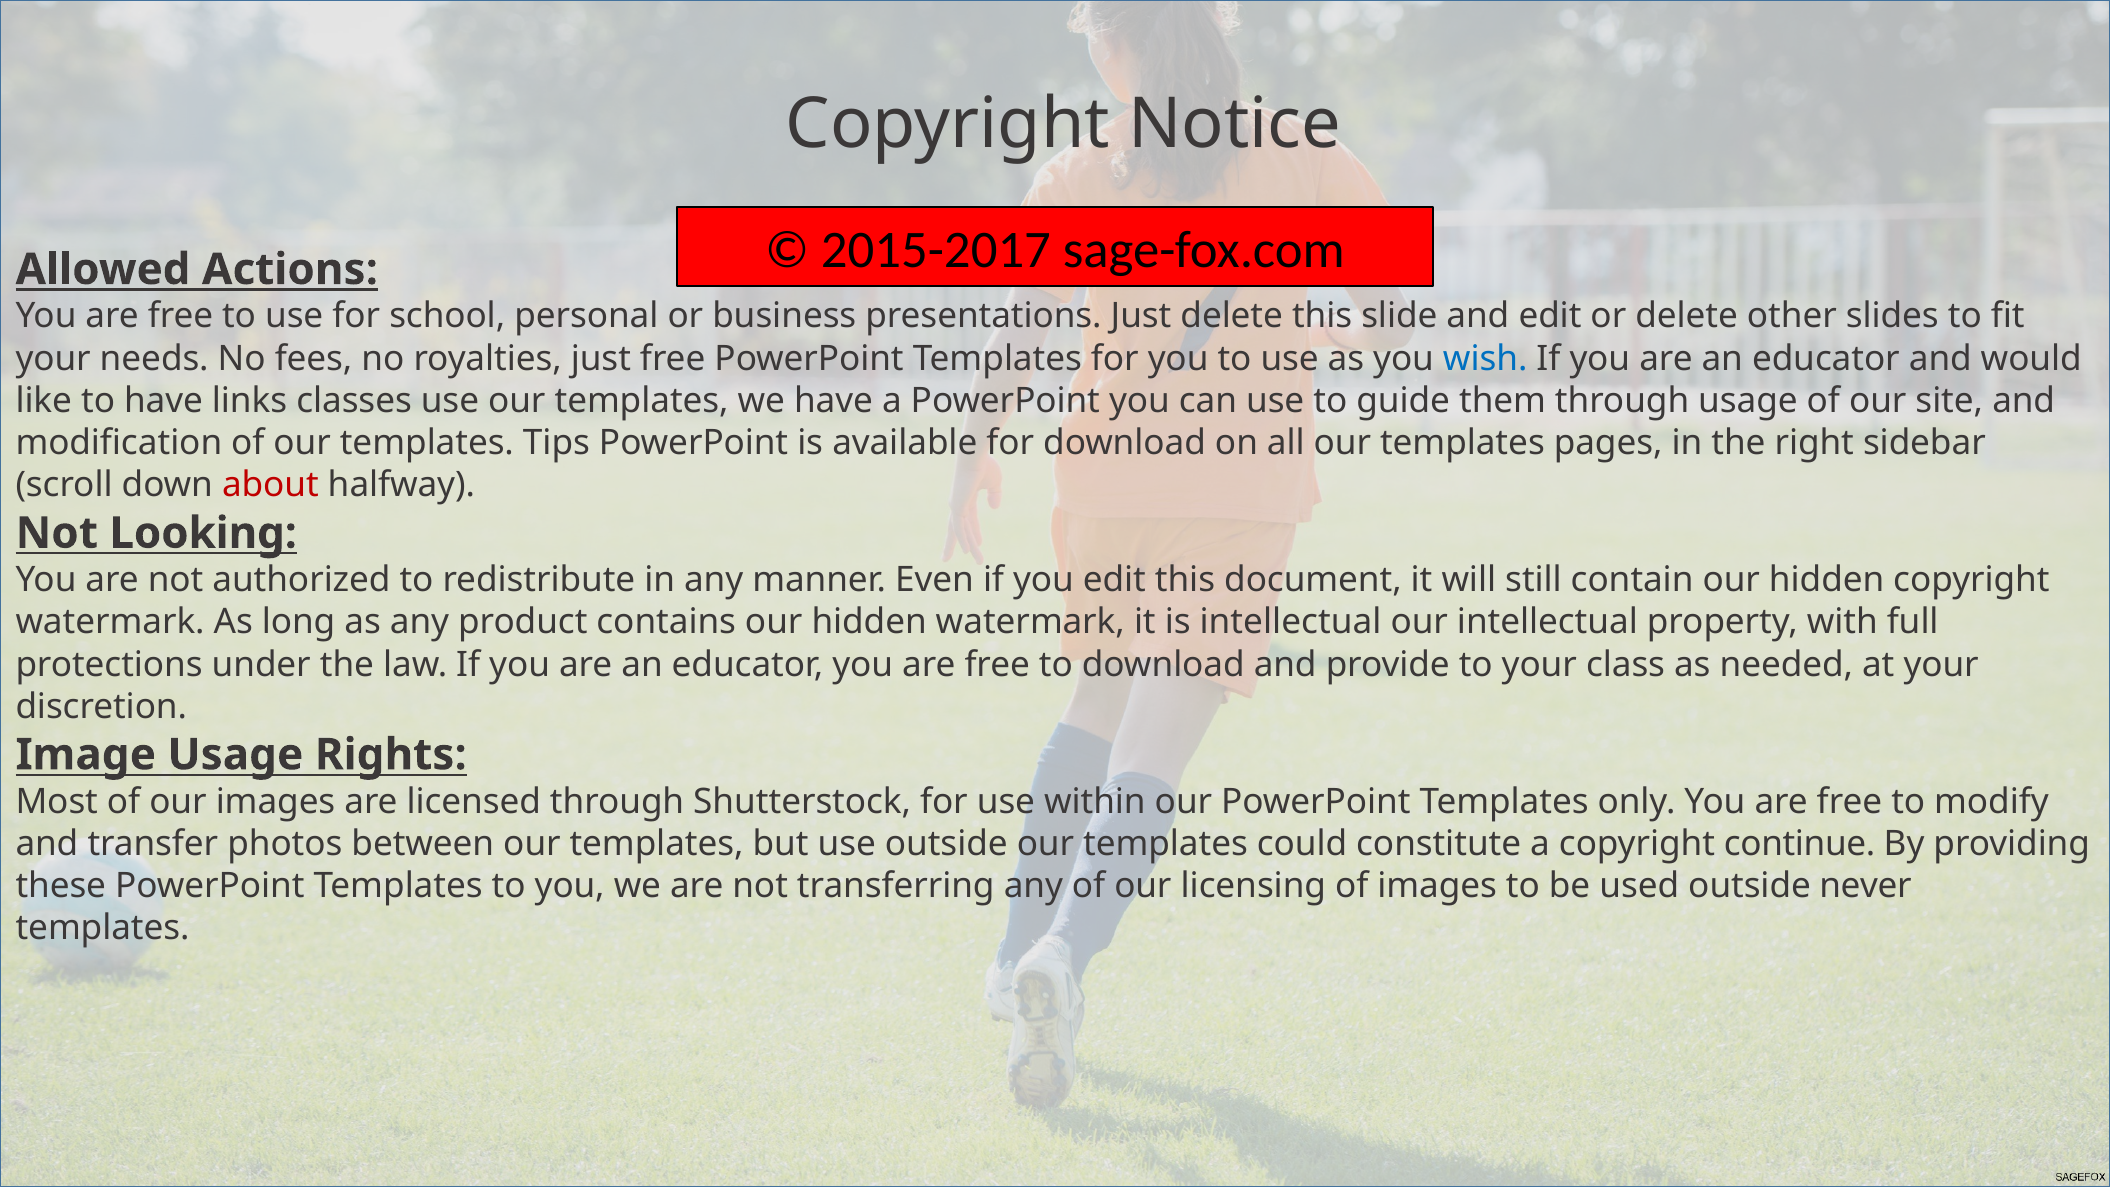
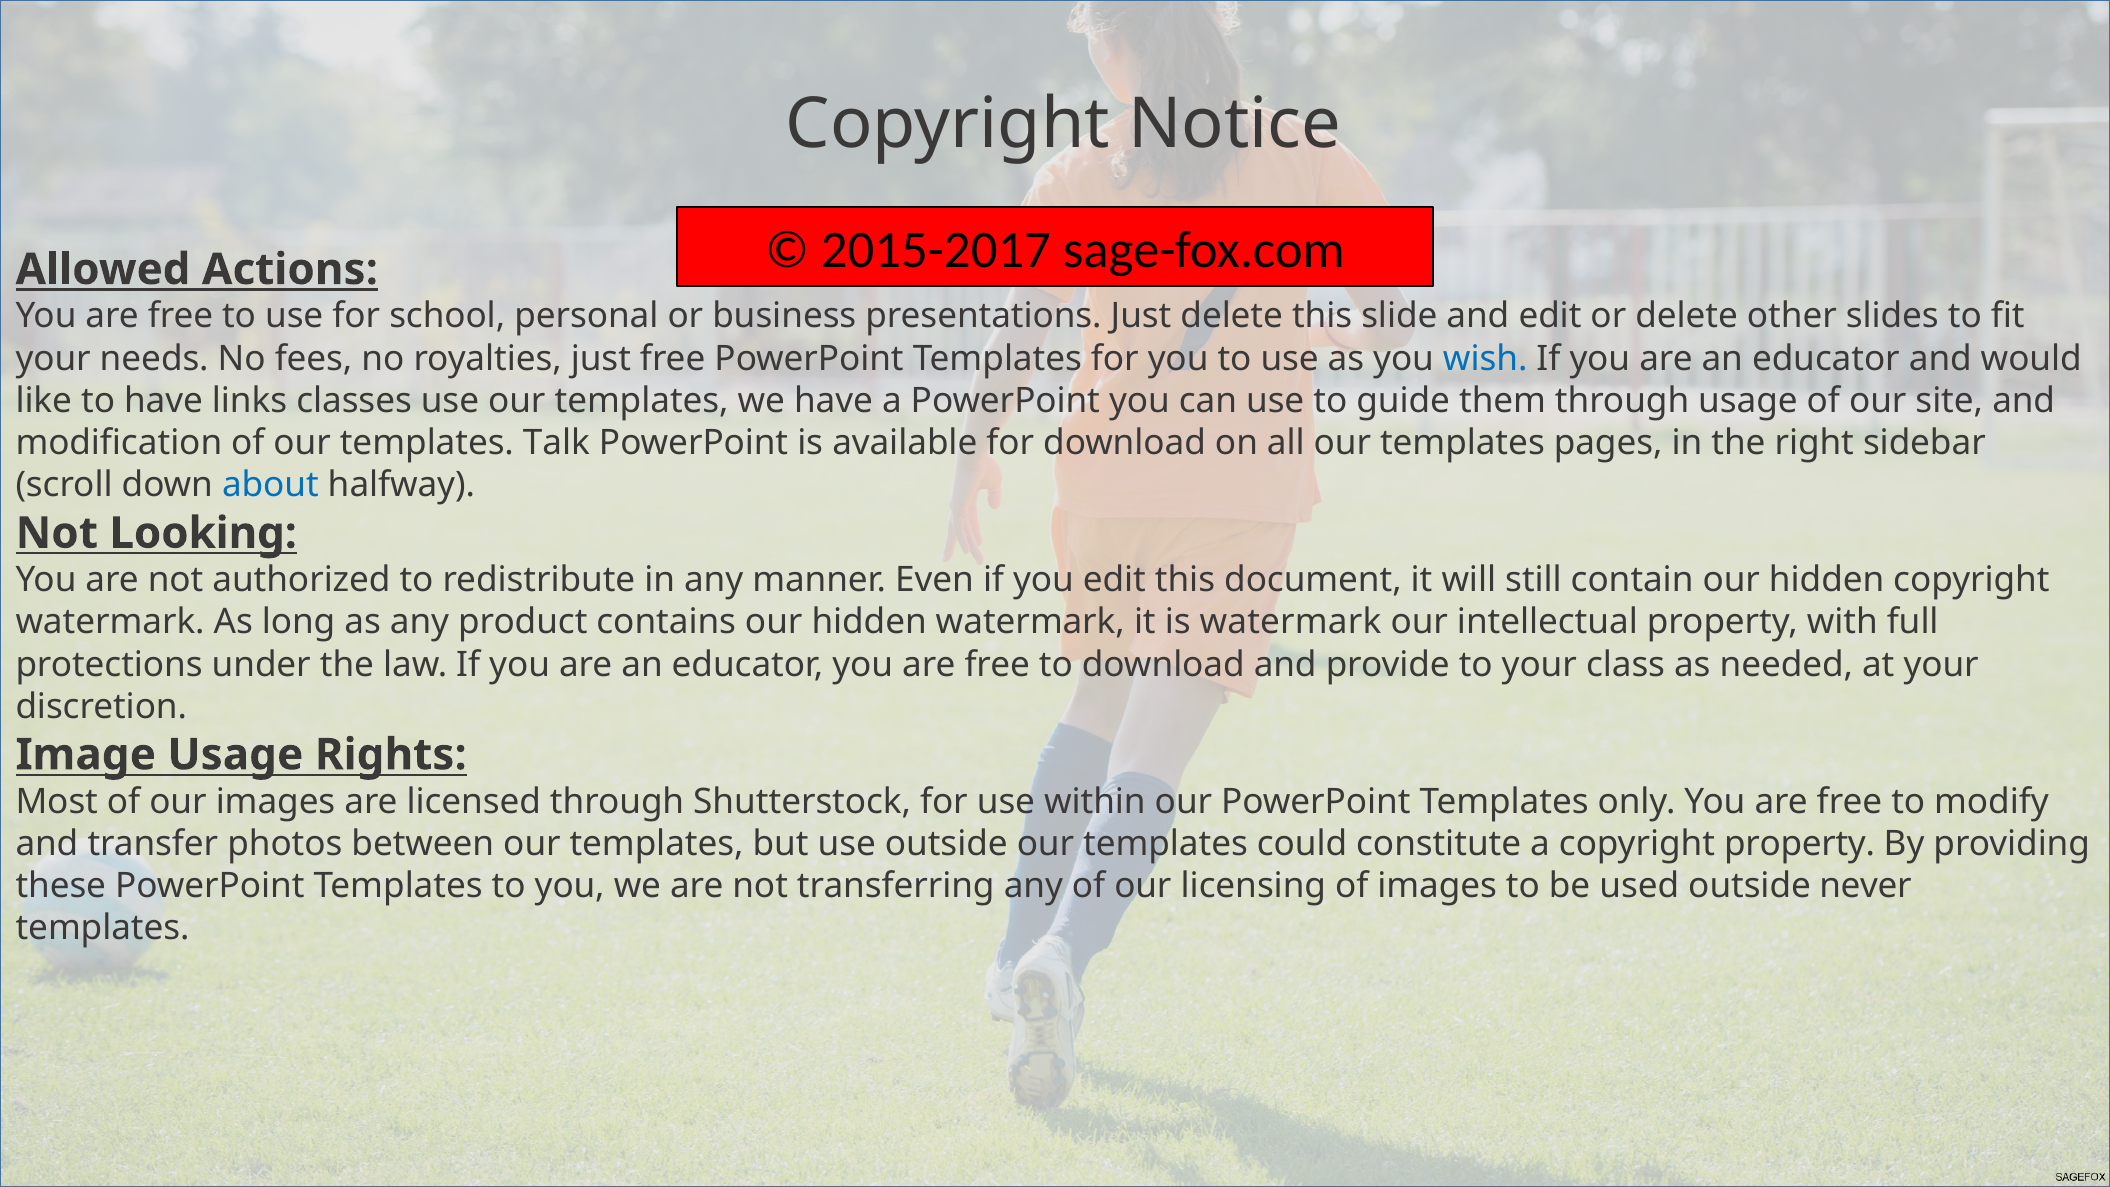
Tips: Tips -> Talk
about colour: red -> blue
is intellectual: intellectual -> watermark
copyright continue: continue -> property
